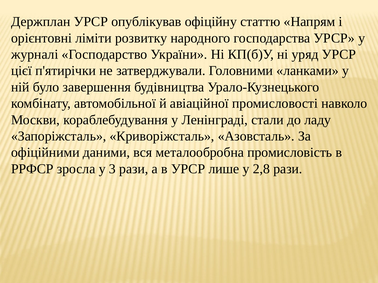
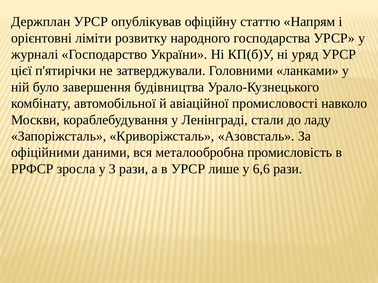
2,8: 2,8 -> 6,6
